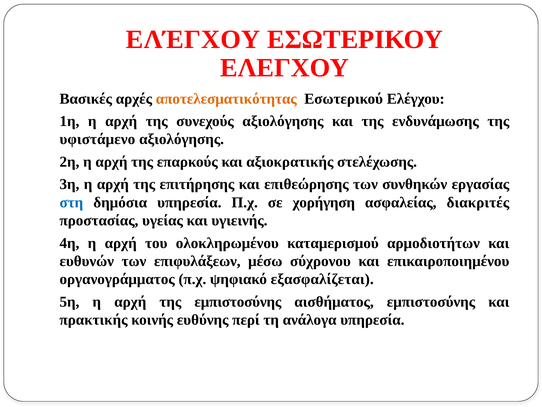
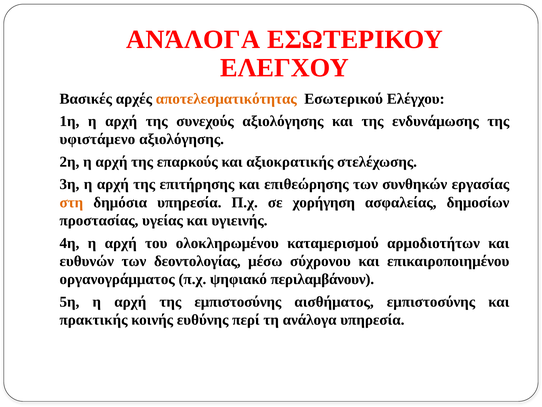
ΕΛΈΓΧΟΥ at (193, 39): ΕΛΈΓΧΟΥ -> ΑΝΆΛΟΓΑ
στη colour: blue -> orange
διακριτές: διακριτές -> δημοσίων
επιφυλάξεων: επιφυλάξεων -> δεοντολογίας
εξασφαλίζεται: εξασφαλίζεται -> περιλαμβάνουν
